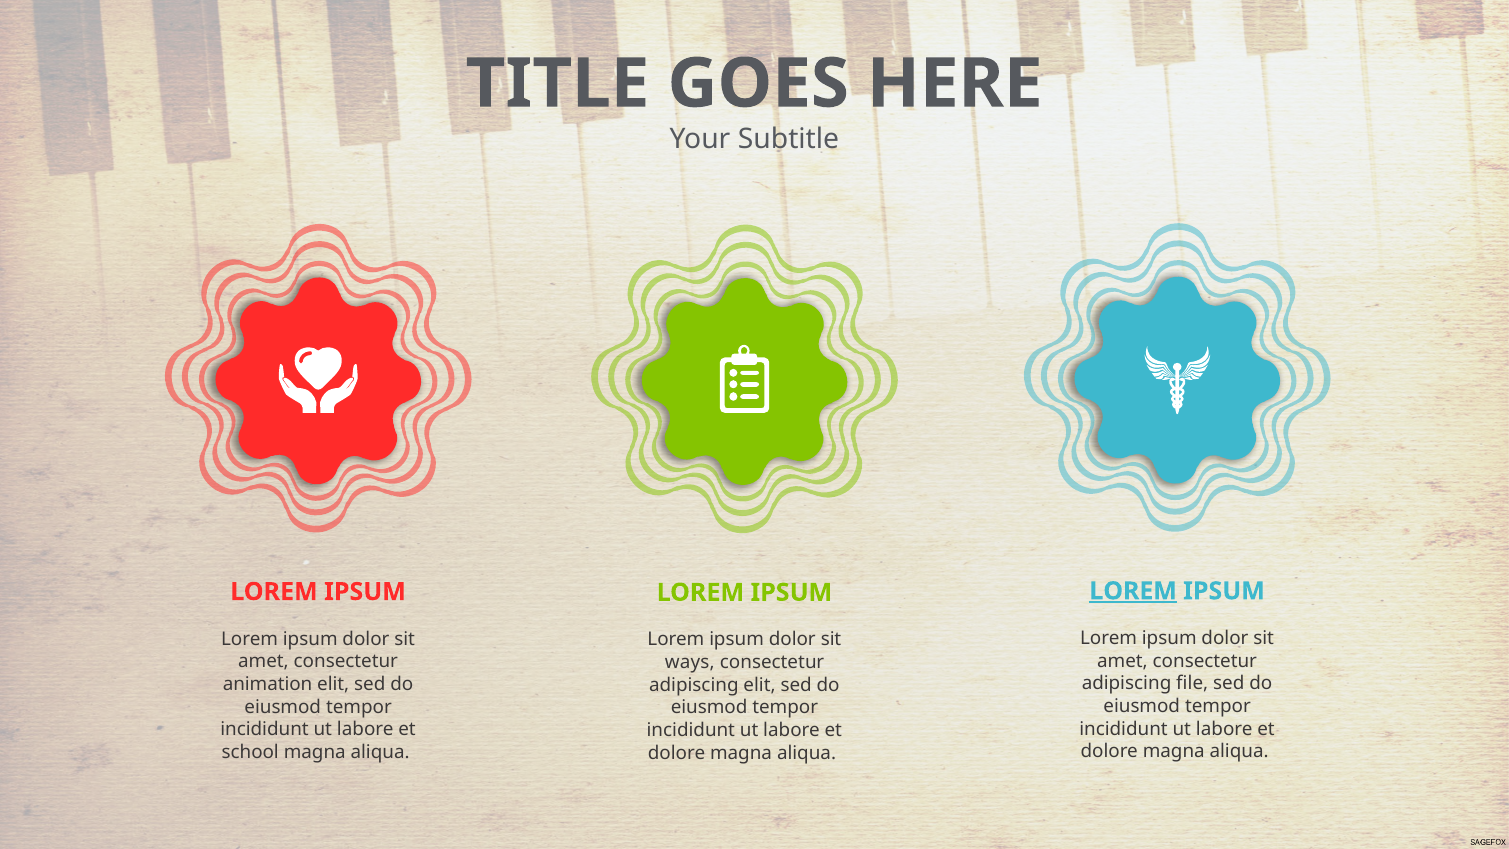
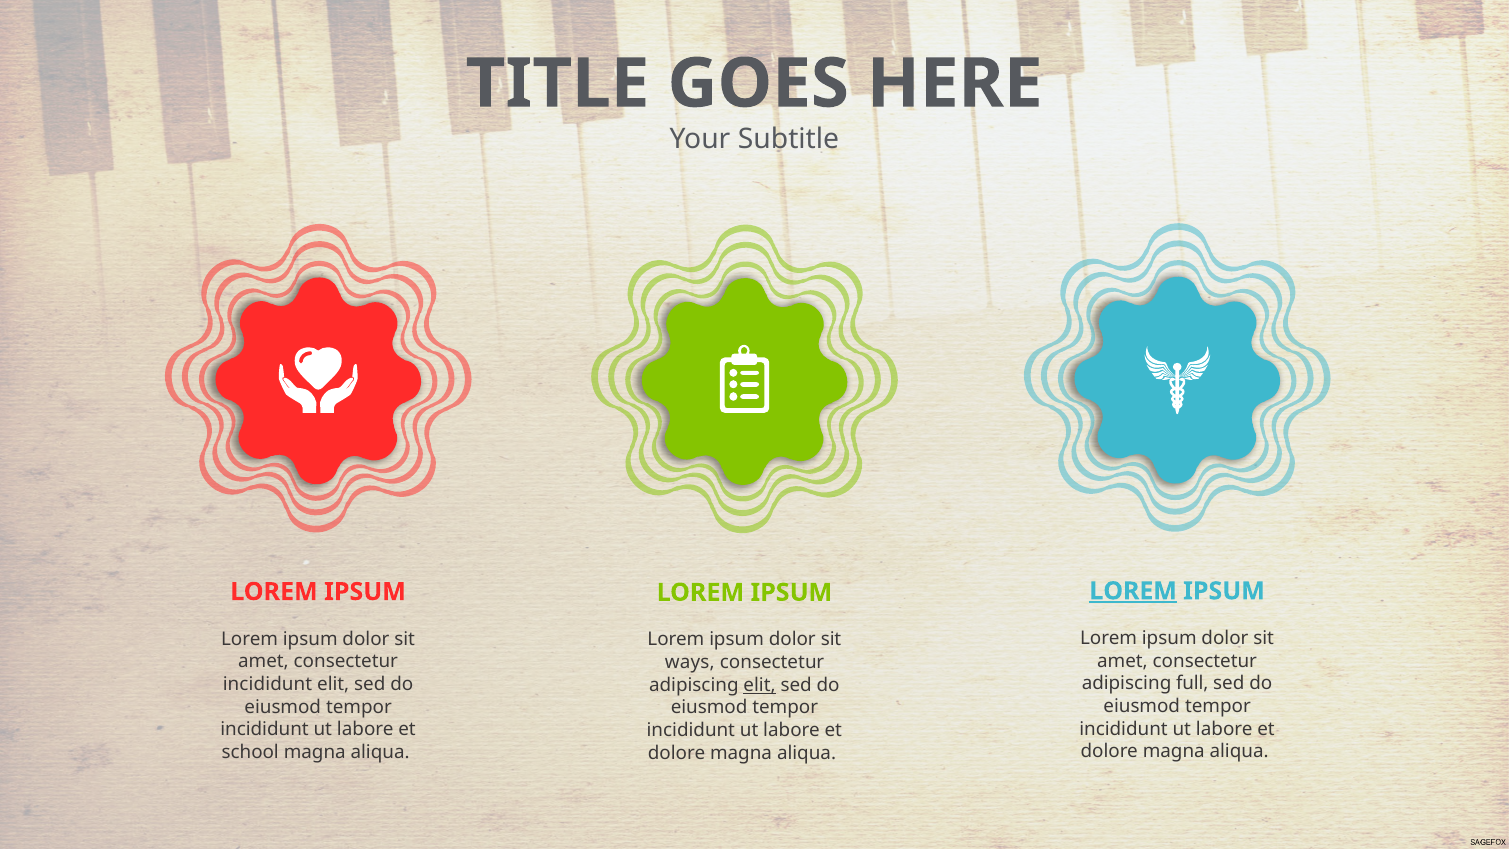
file: file -> full
animation at (268, 684): animation -> incididunt
elit at (760, 685) underline: none -> present
